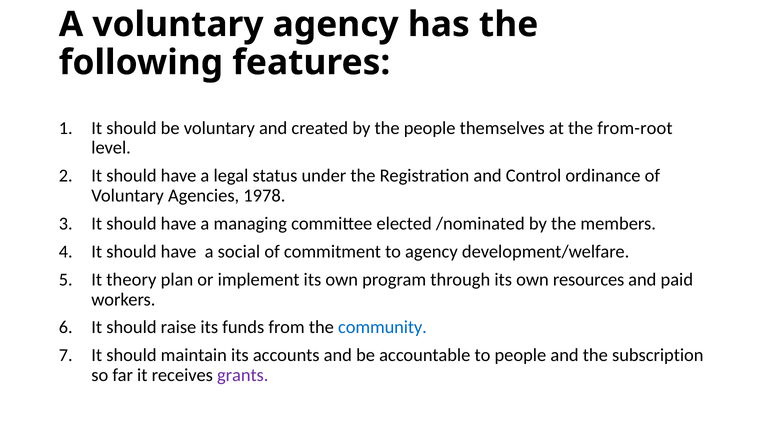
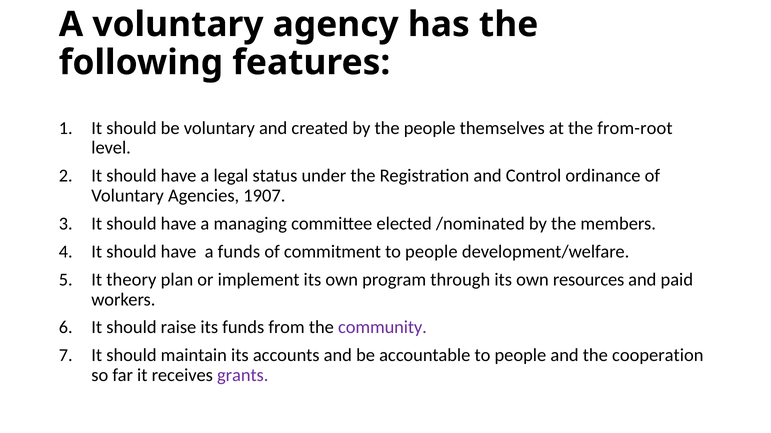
1978: 1978 -> 1907
a social: social -> funds
commitment to agency: agency -> people
community colour: blue -> purple
subscription: subscription -> cooperation
